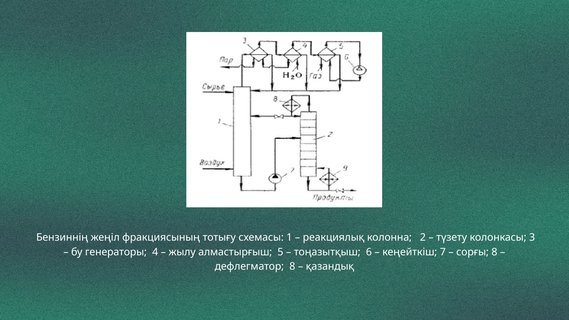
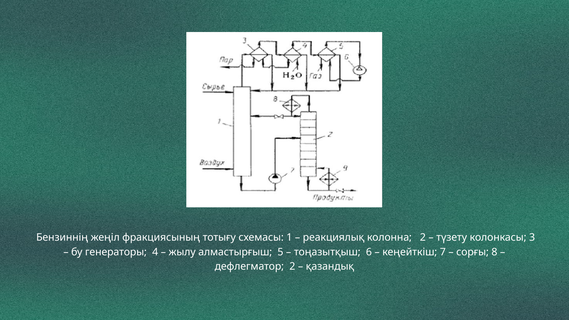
дефлегматор 8: 8 -> 2
